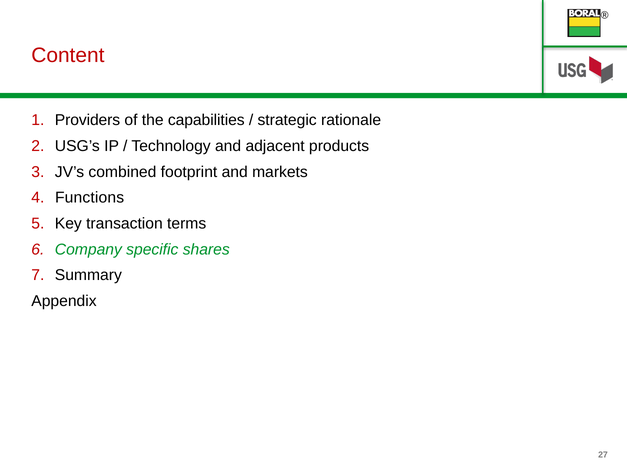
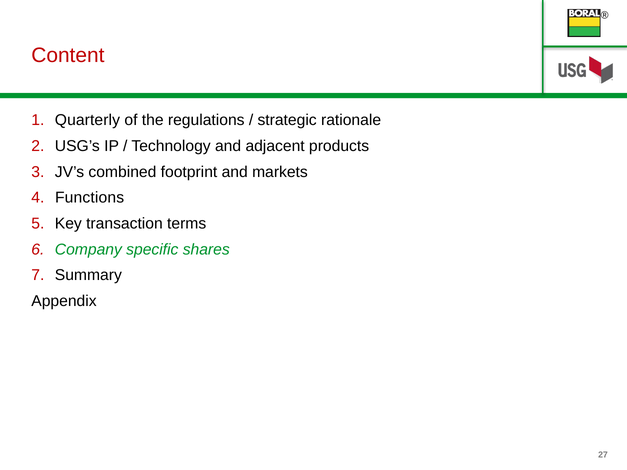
Providers: Providers -> Quarterly
capabilities: capabilities -> regulations
